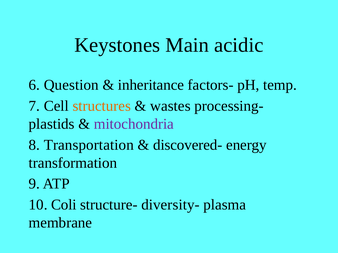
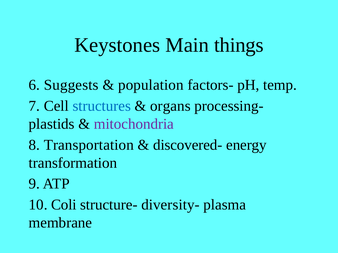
acidic: acidic -> things
Question: Question -> Suggests
inheritance: inheritance -> population
structures colour: orange -> blue
wastes: wastes -> organs
